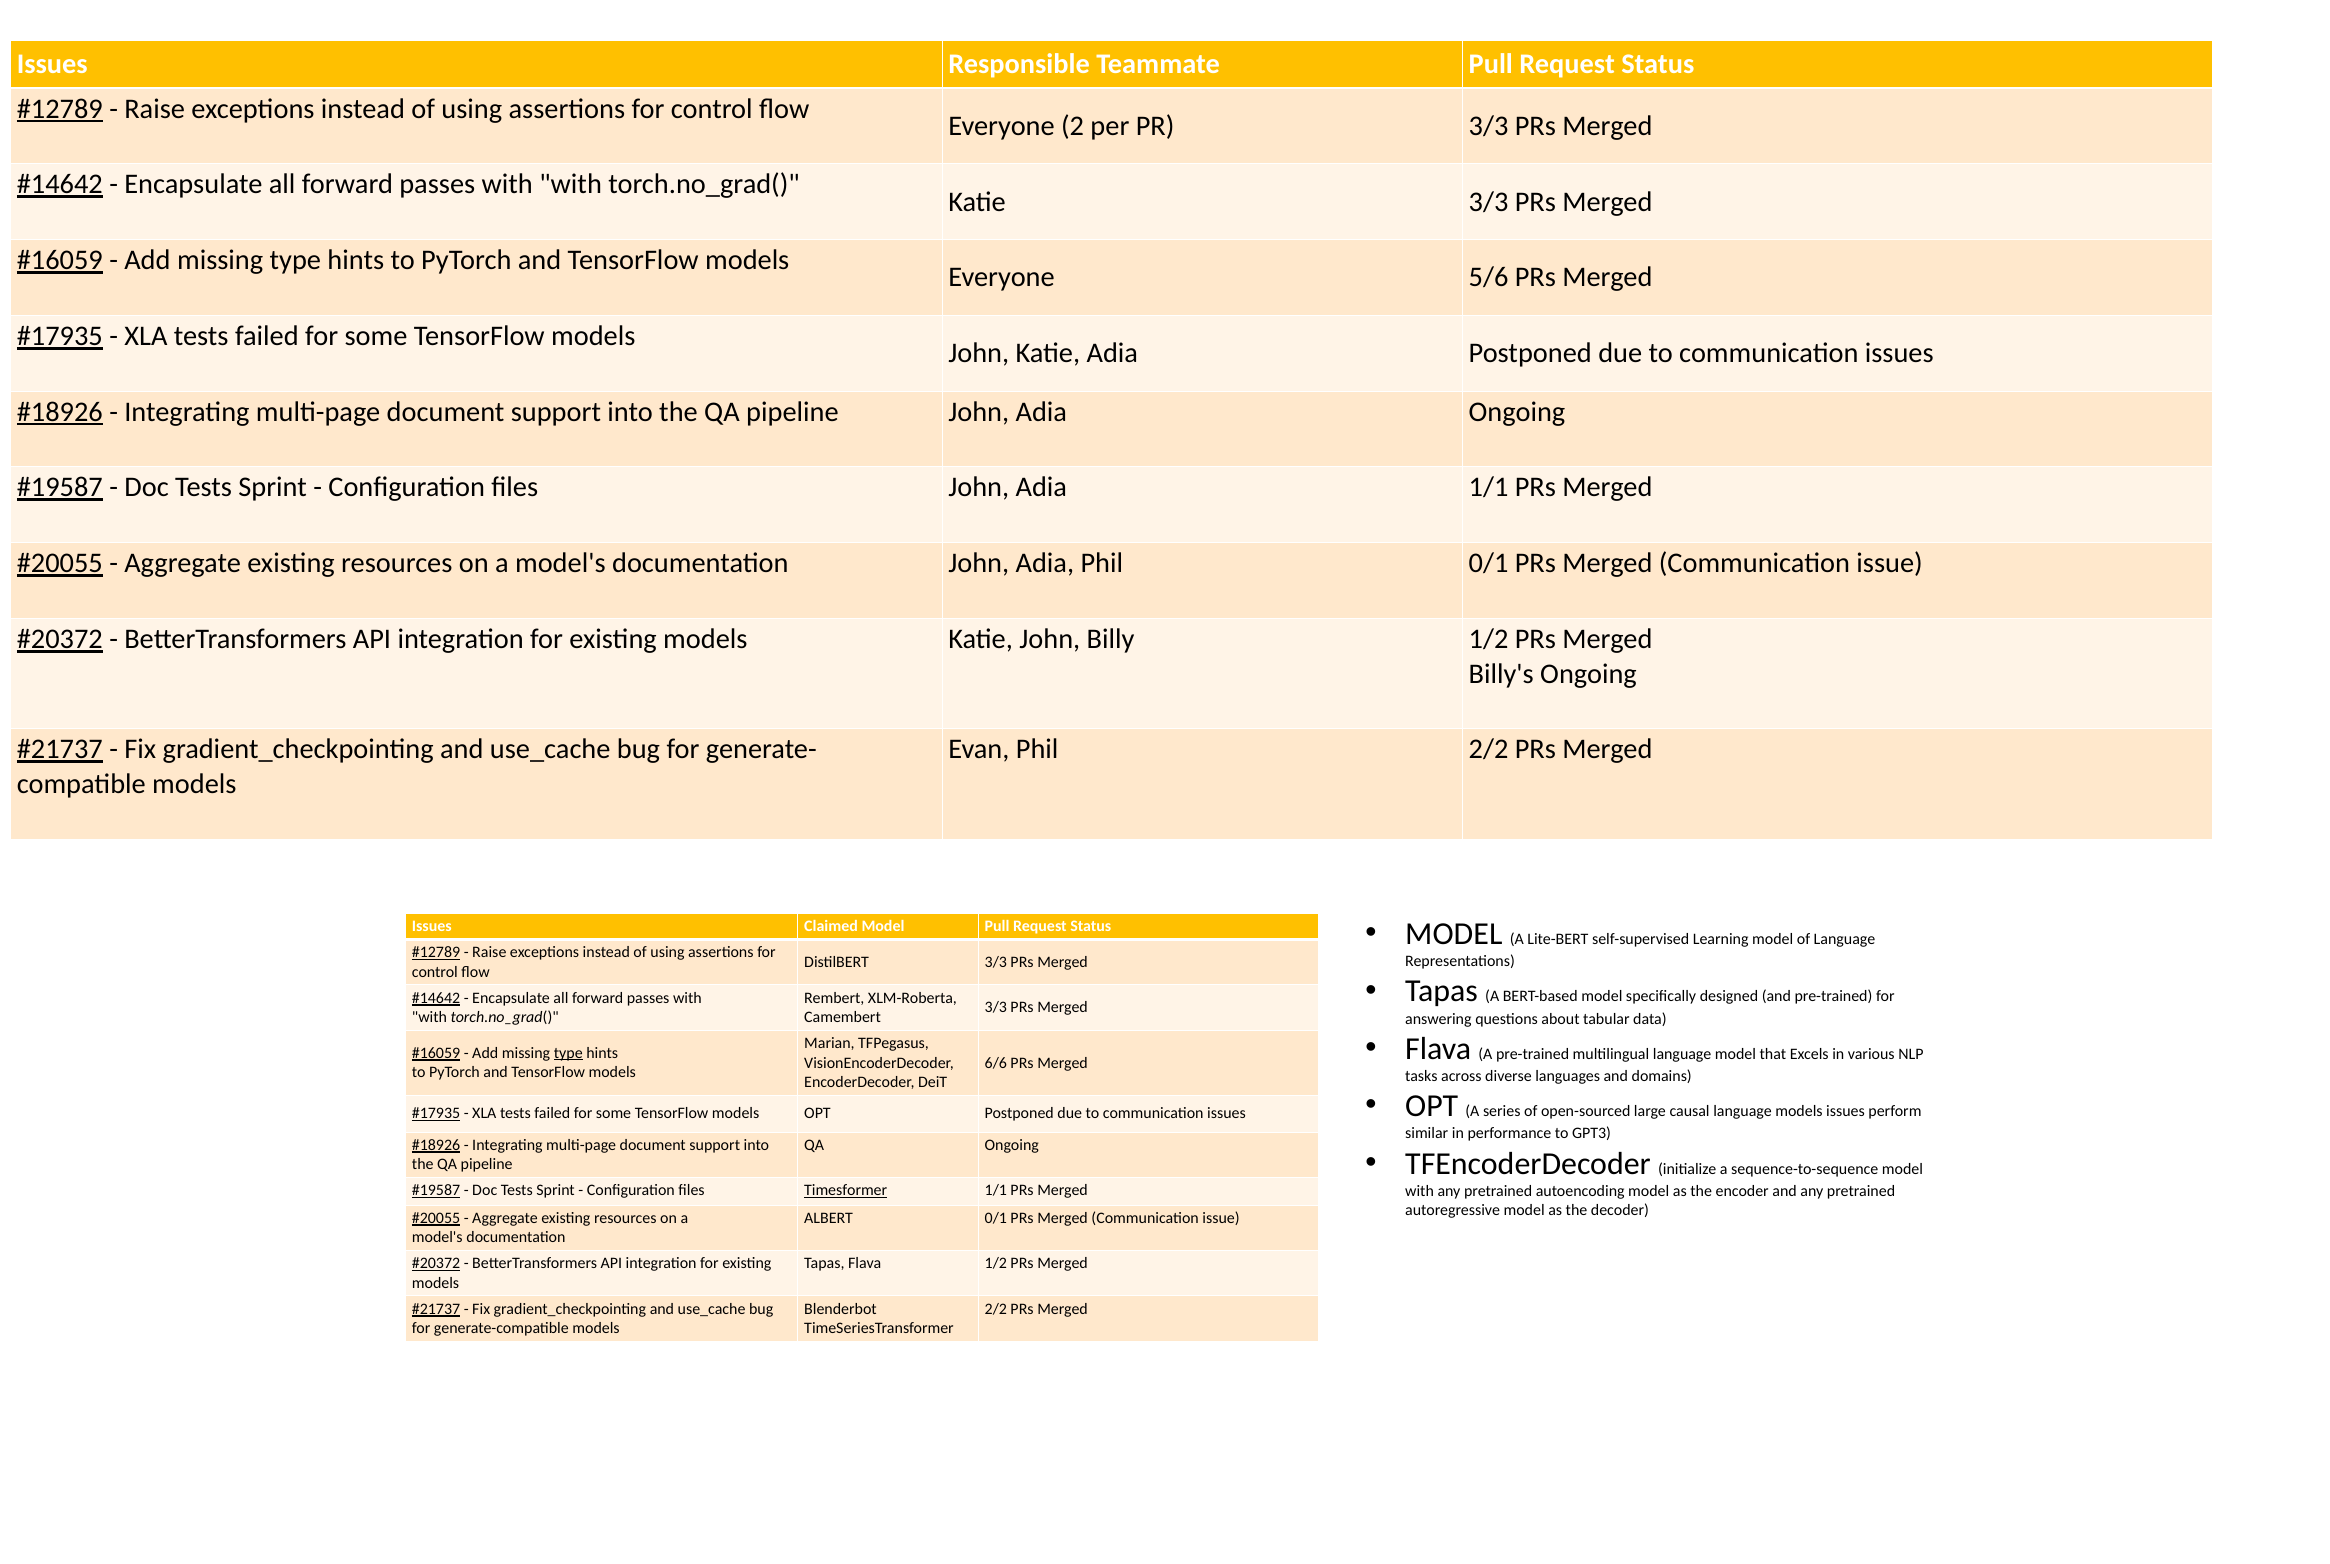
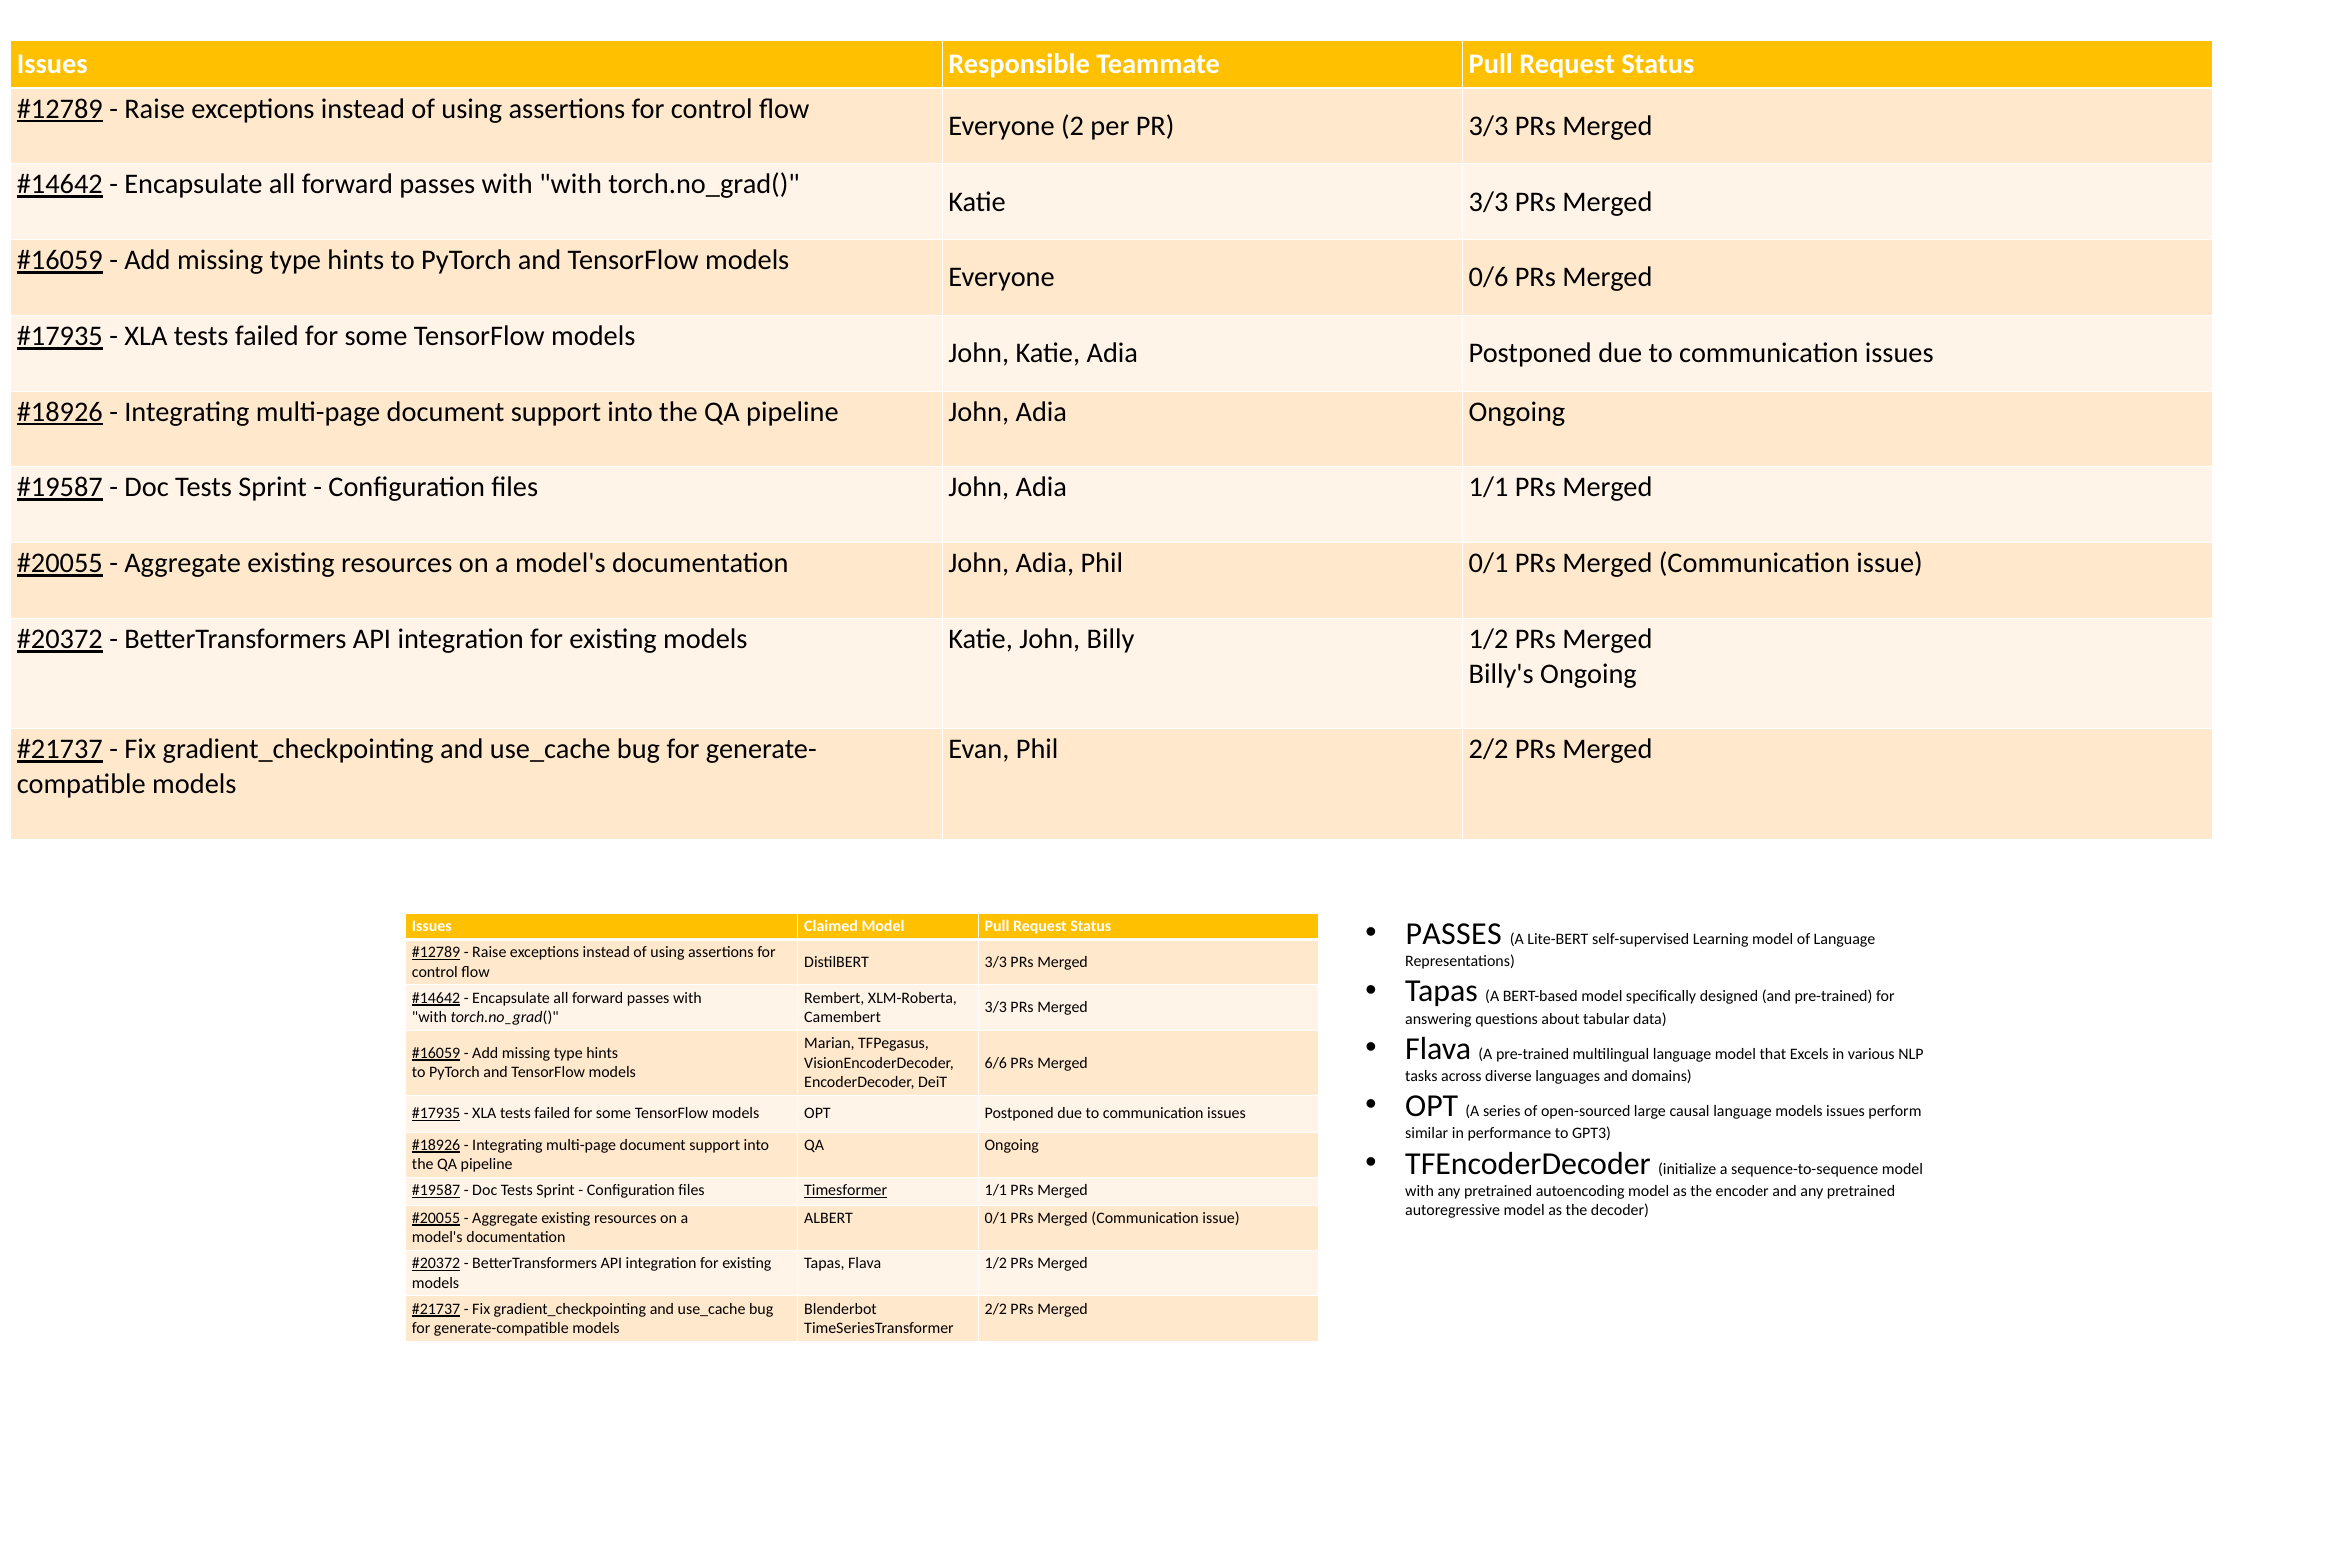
5/6: 5/6 -> 0/6
MODEL at (1454, 934): MODEL -> PASSES
type at (568, 1053) underline: present -> none
